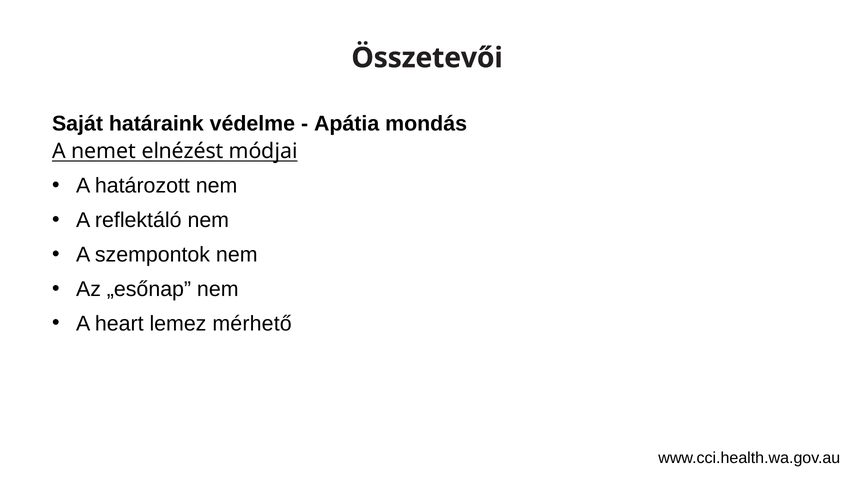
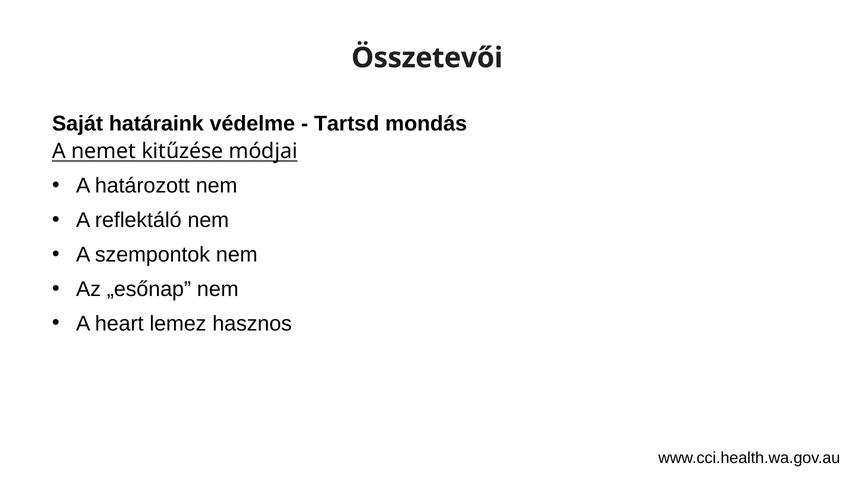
Apátia: Apátia -> Tartsd
elnézést: elnézést -> kitűzése
mérhető: mérhető -> hasznos
